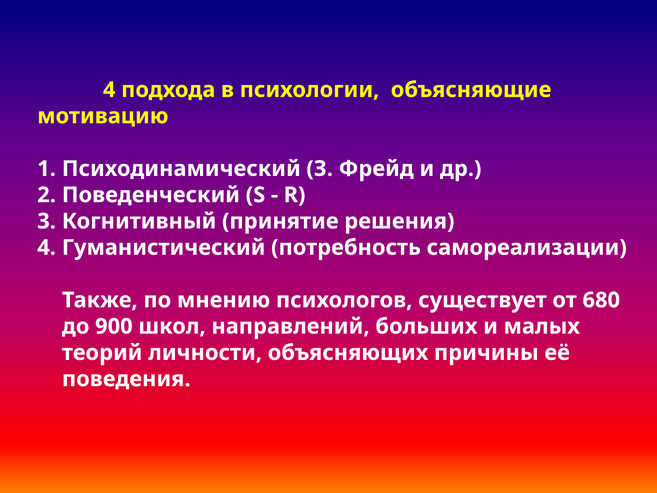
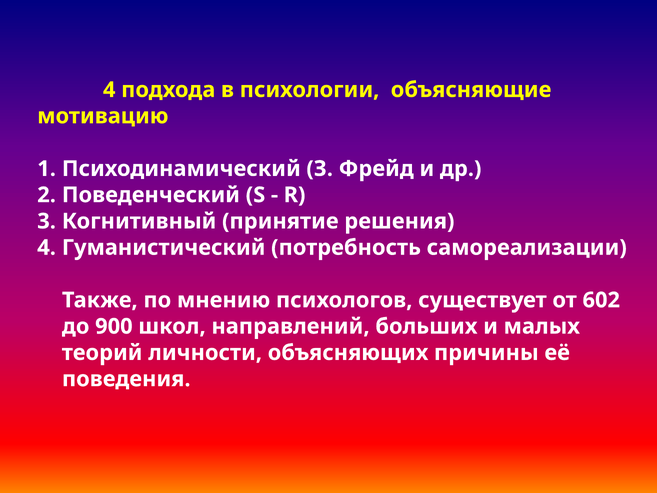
680: 680 -> 602
